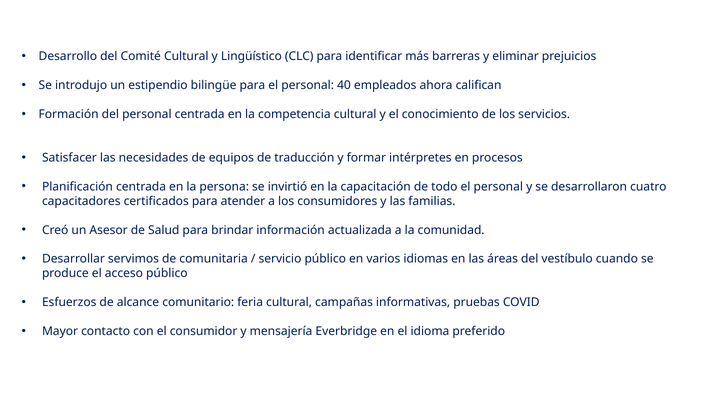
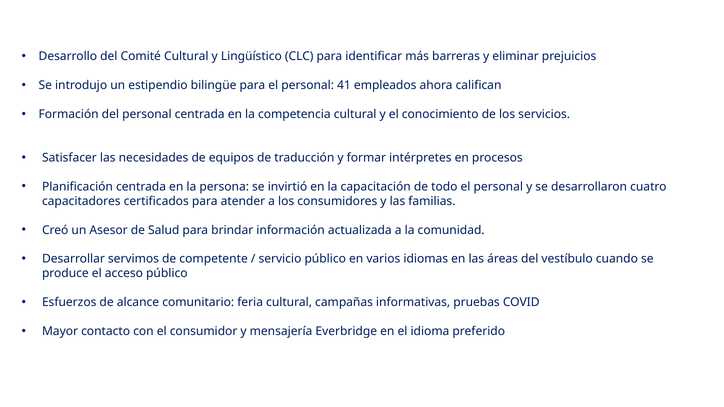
40: 40 -> 41
comunitaria: comunitaria -> competente
